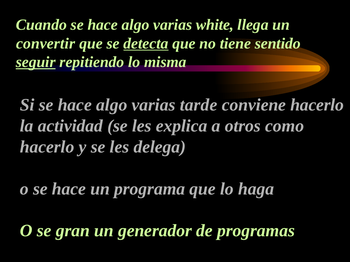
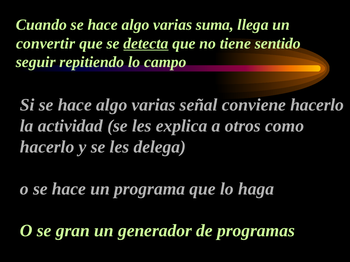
white: white -> suma
seguir underline: present -> none
misma: misma -> campo
tarde: tarde -> señal
